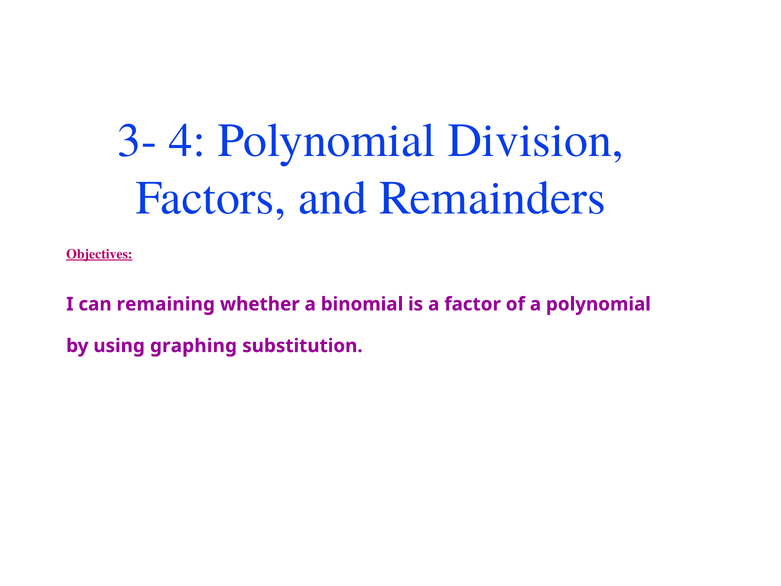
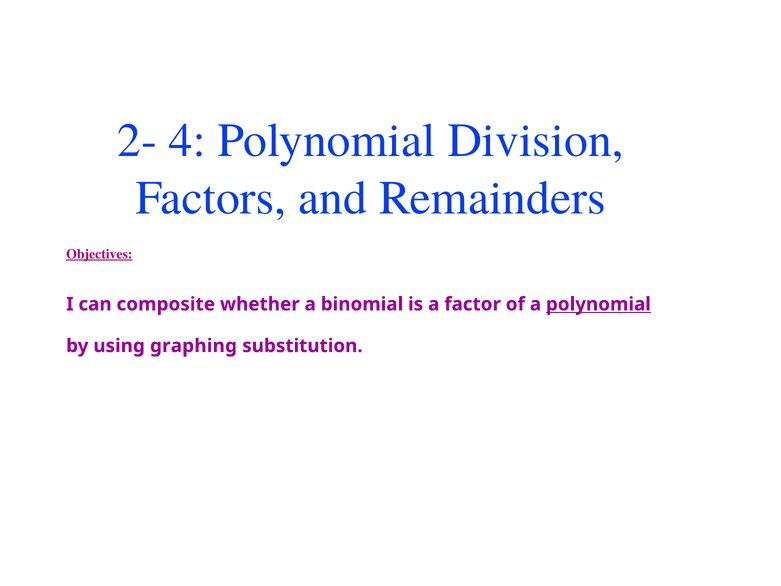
3-: 3- -> 2-
remaining: remaining -> composite
polynomial at (598, 304) underline: none -> present
